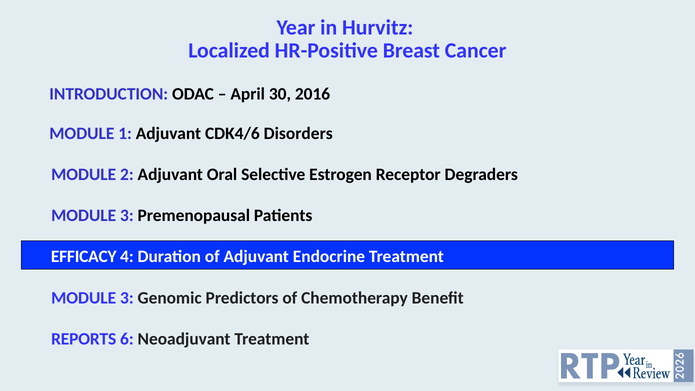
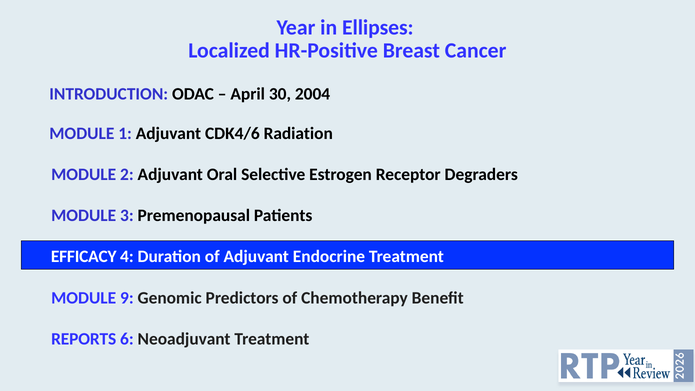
Hurvitz: Hurvitz -> Ellipses
2016: 2016 -> 2004
Disorders: Disorders -> Radiation
3 at (127, 298): 3 -> 9
